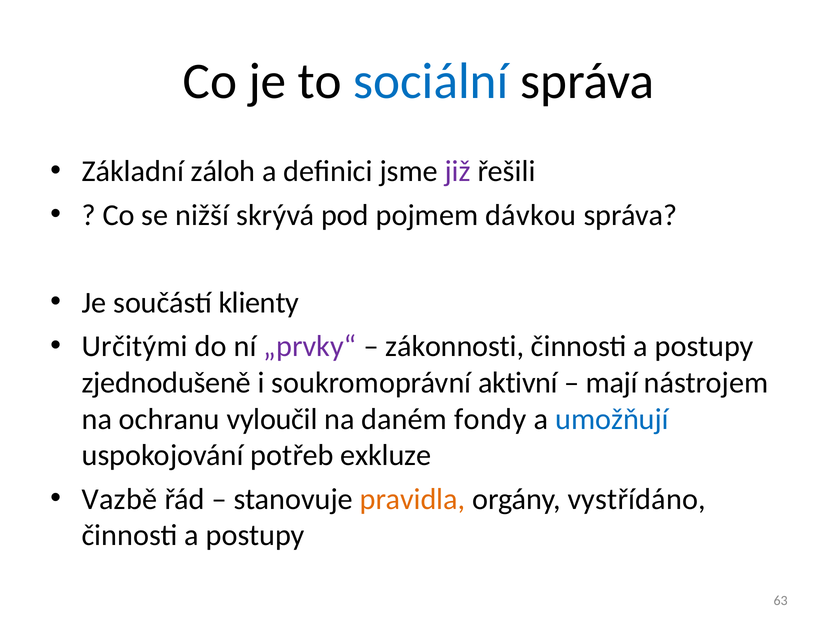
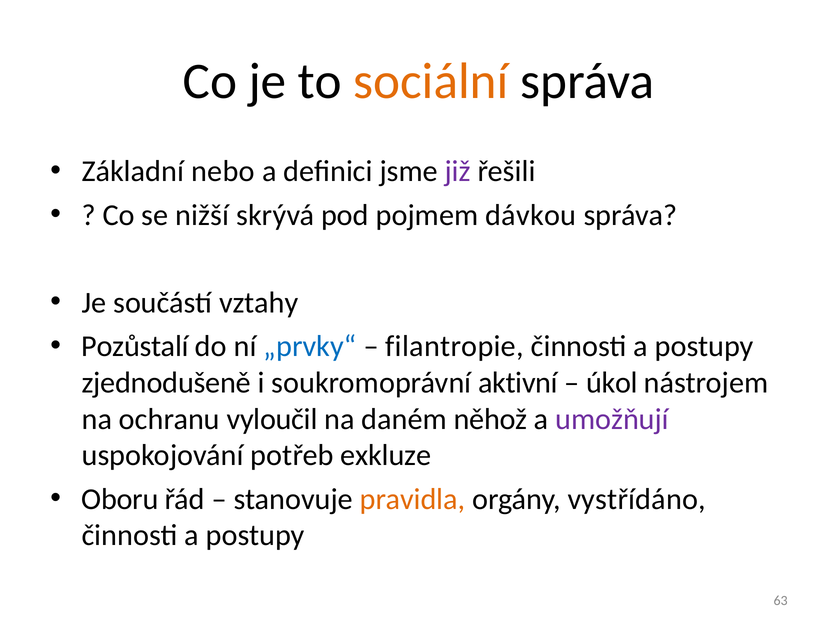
sociální colour: blue -> orange
záloh: záloh -> nebo
klienty: klienty -> vztahy
Určitými: Určitými -> Pozůstalí
„prvky“ colour: purple -> blue
zákonnosti: zákonnosti -> filantropie
mají: mají -> úkol
fondy: fondy -> něhož
umožňují colour: blue -> purple
Vazbě: Vazbě -> Oboru
